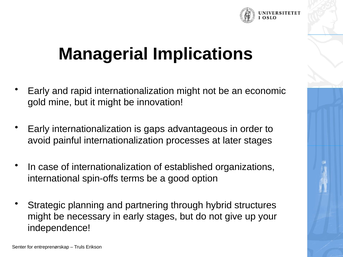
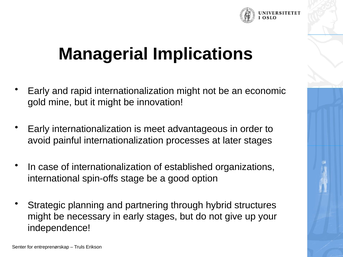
gaps: gaps -> meet
terms: terms -> stage
